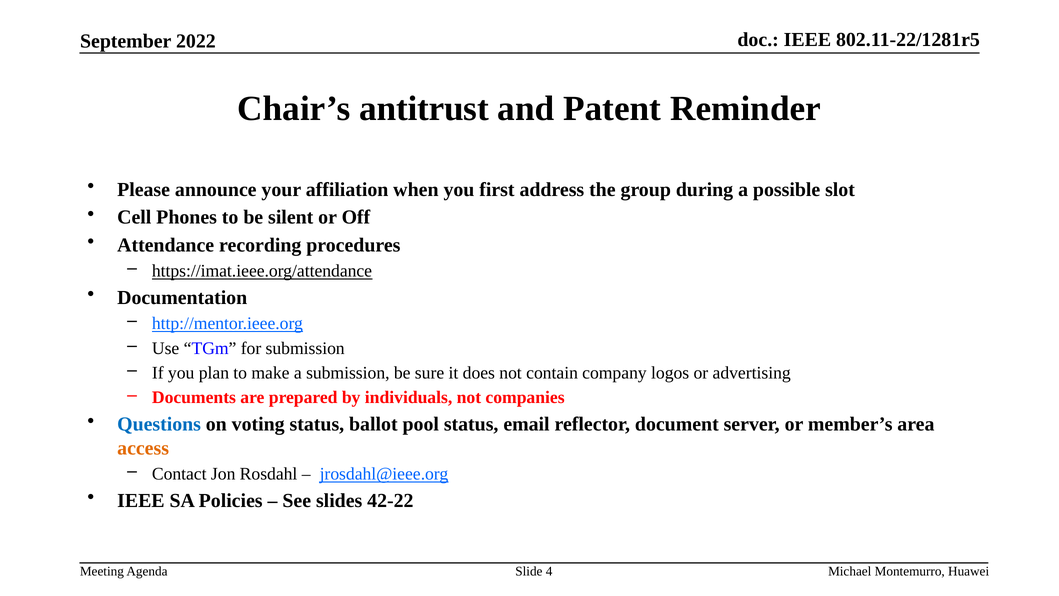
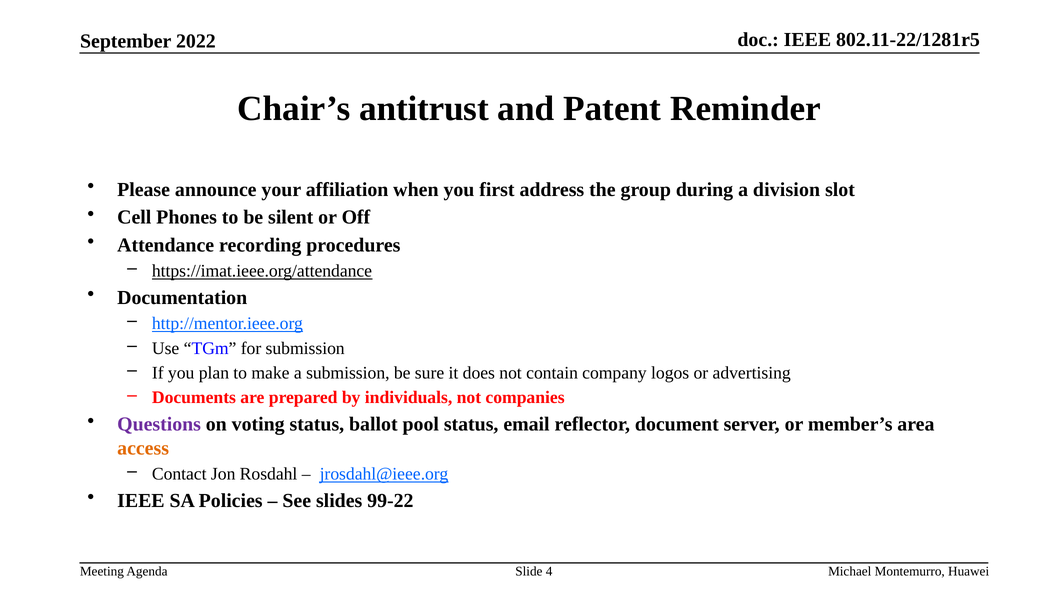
possible: possible -> division
Questions colour: blue -> purple
42-22: 42-22 -> 99-22
